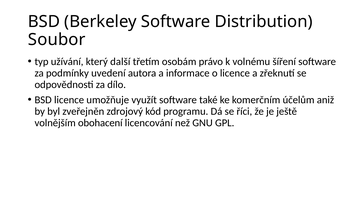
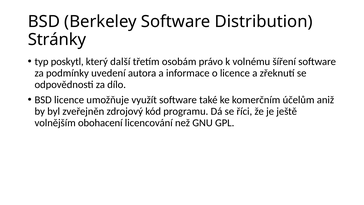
Soubor: Soubor -> Stránky
užívání: užívání -> poskytl
